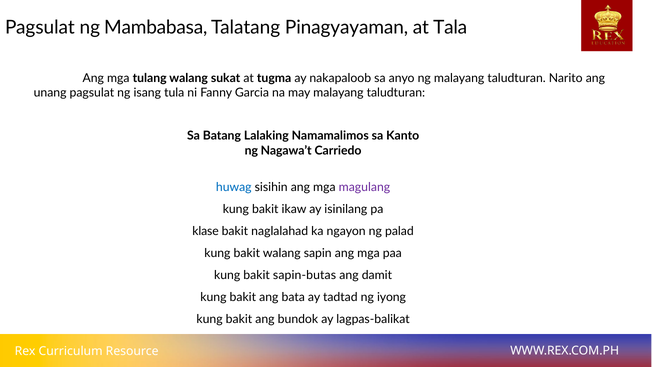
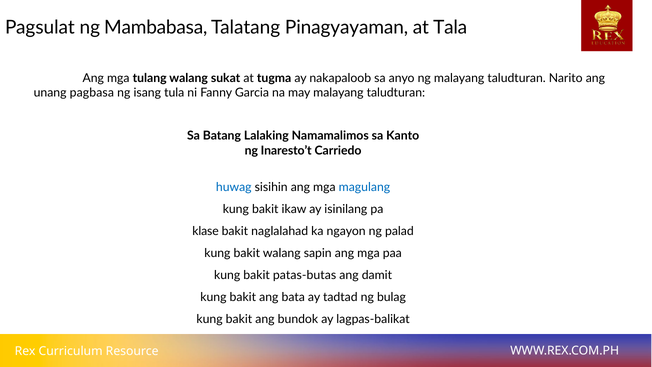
unang pagsulat: pagsulat -> pagbasa
Nagawa’t: Nagawa’t -> Inaresto’t
magulang colour: purple -> blue
sapin-butas: sapin-butas -> patas-butas
iyong: iyong -> bulag
